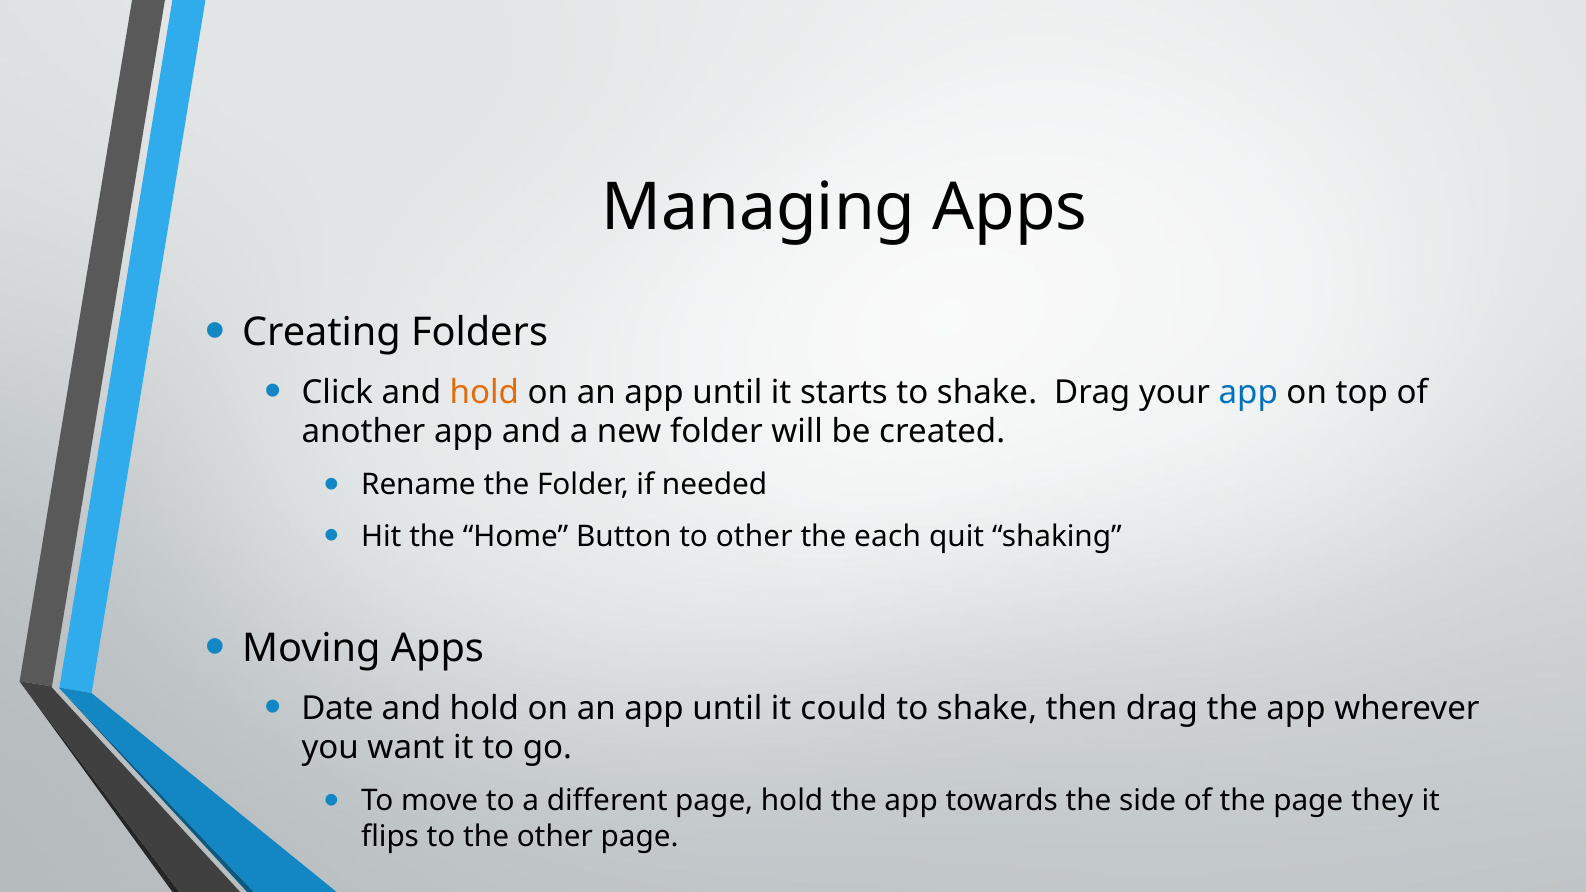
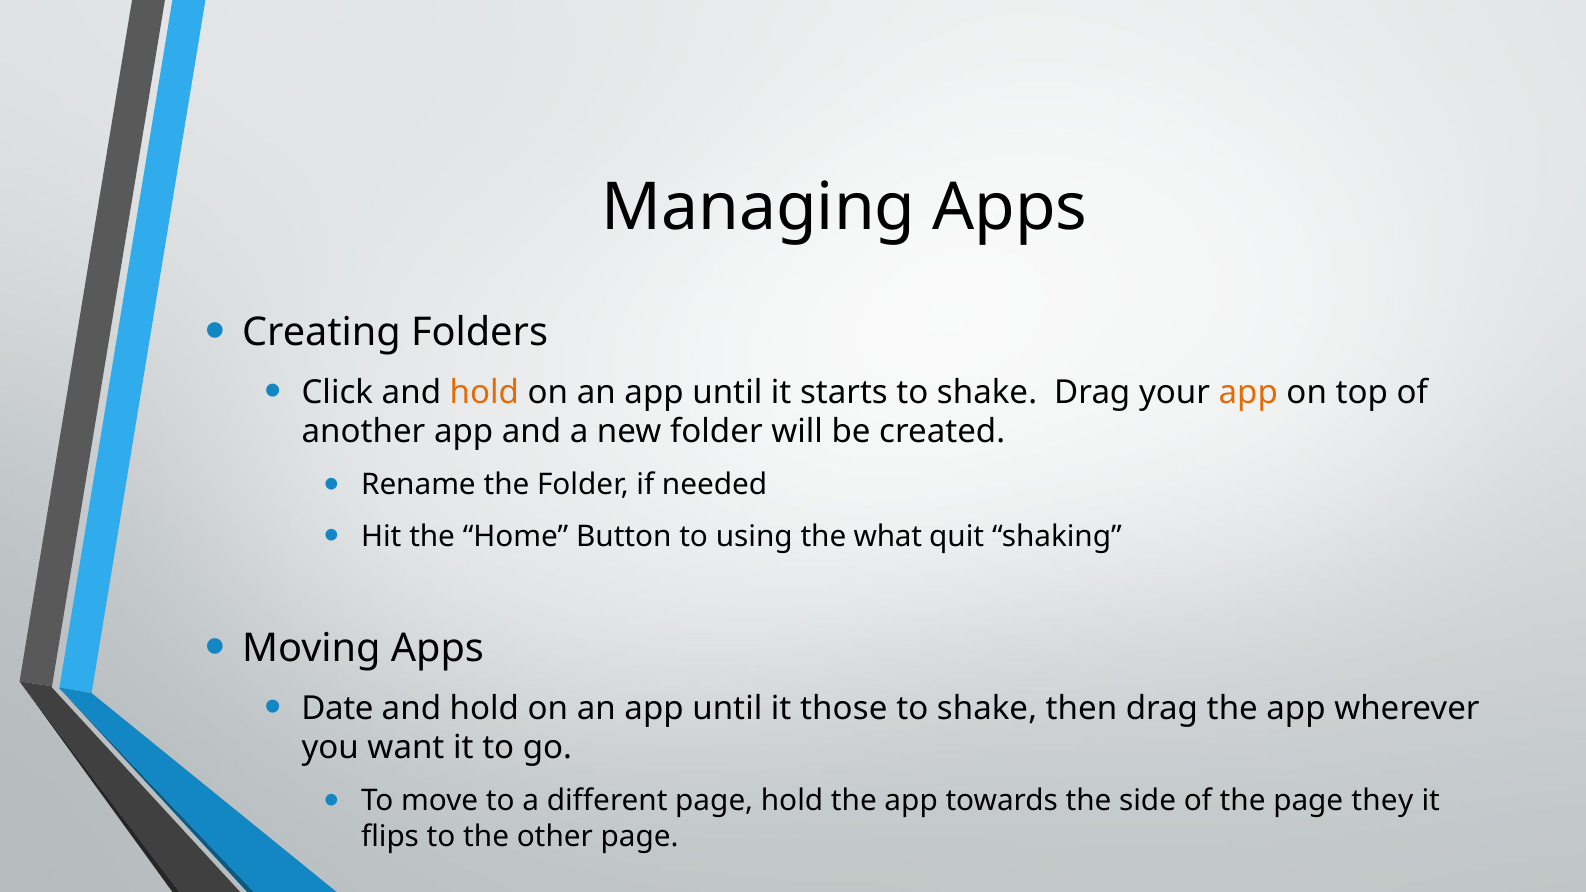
app at (1248, 392) colour: blue -> orange
to other: other -> using
each: each -> what
could: could -> those
